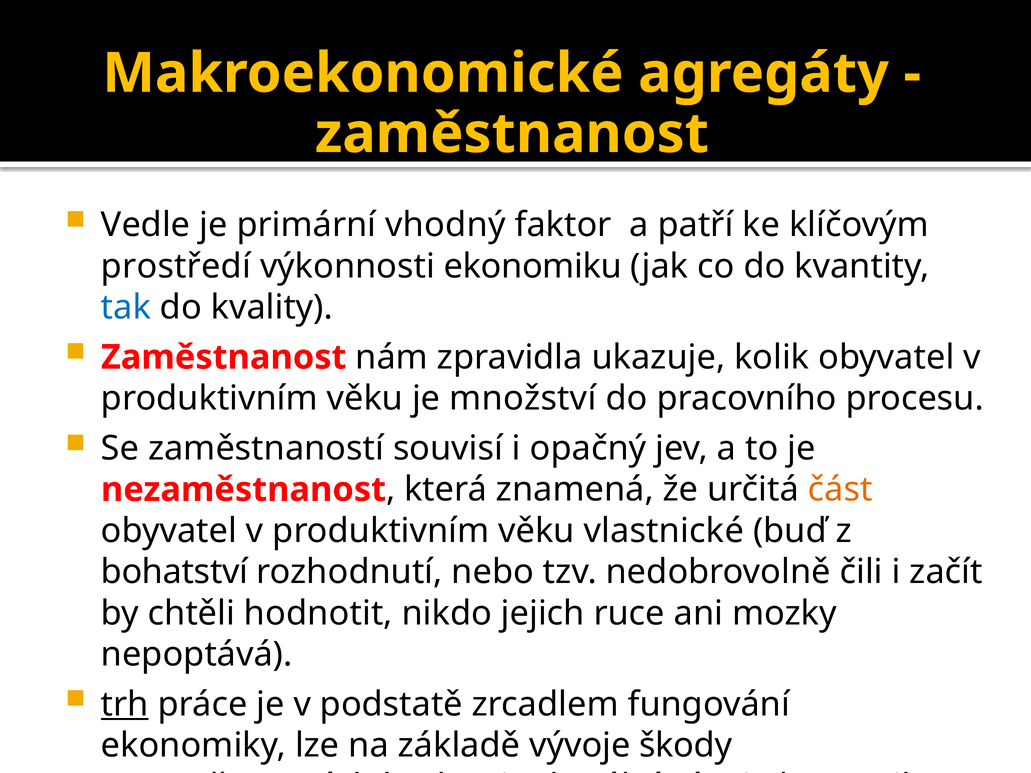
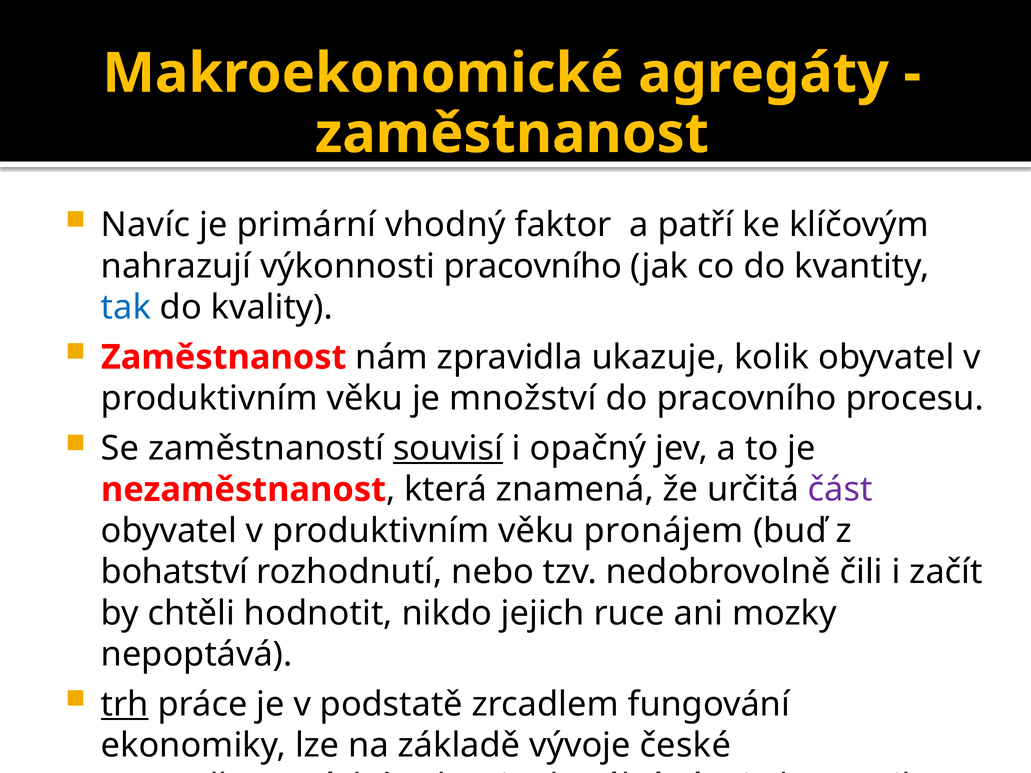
Vedle: Vedle -> Navíc
prostředí: prostředí -> nahrazují
výkonnosti ekonomiku: ekonomiku -> pracovního
souvisí underline: none -> present
část colour: orange -> purple
vlastnické: vlastnické -> pronájem
škody: škody -> české
